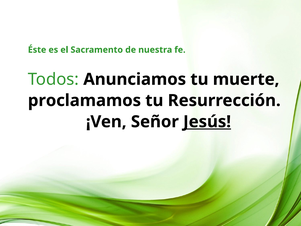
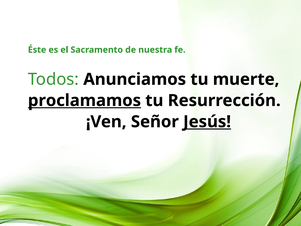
proclamamos underline: none -> present
